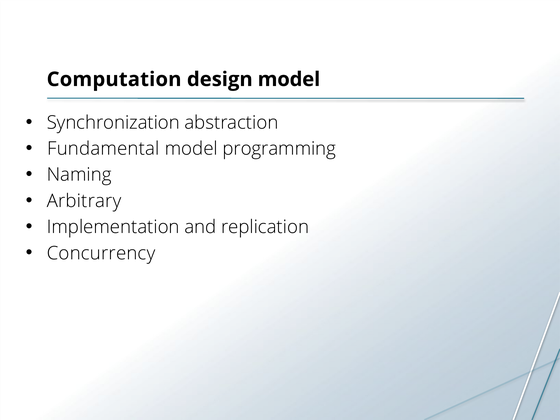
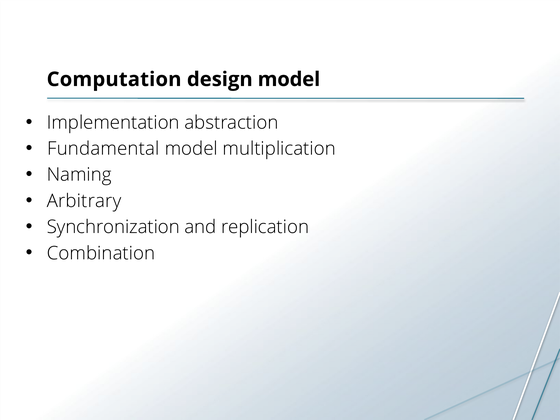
Synchronization: Synchronization -> Implementation
programming: programming -> multiplication
Implementation: Implementation -> Synchronization
Concurrency: Concurrency -> Combination
